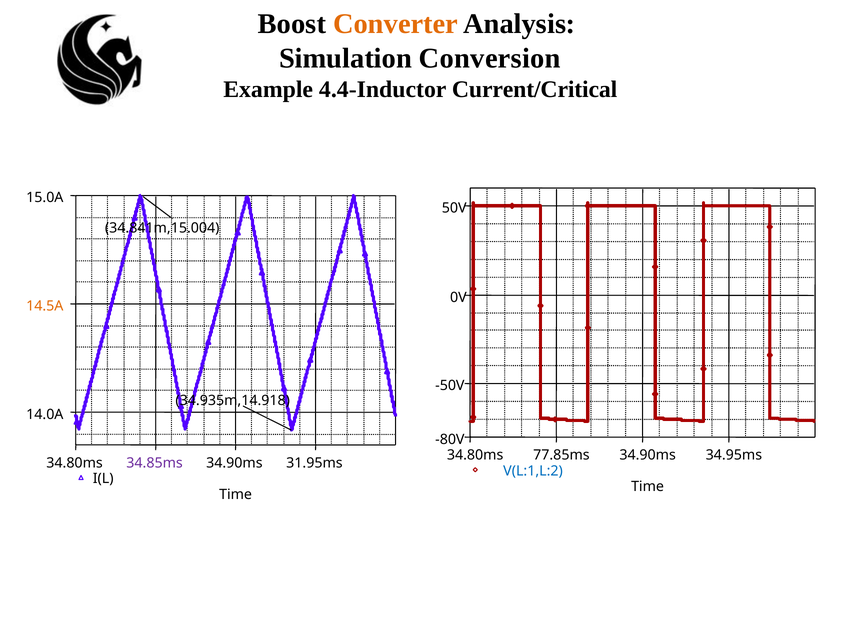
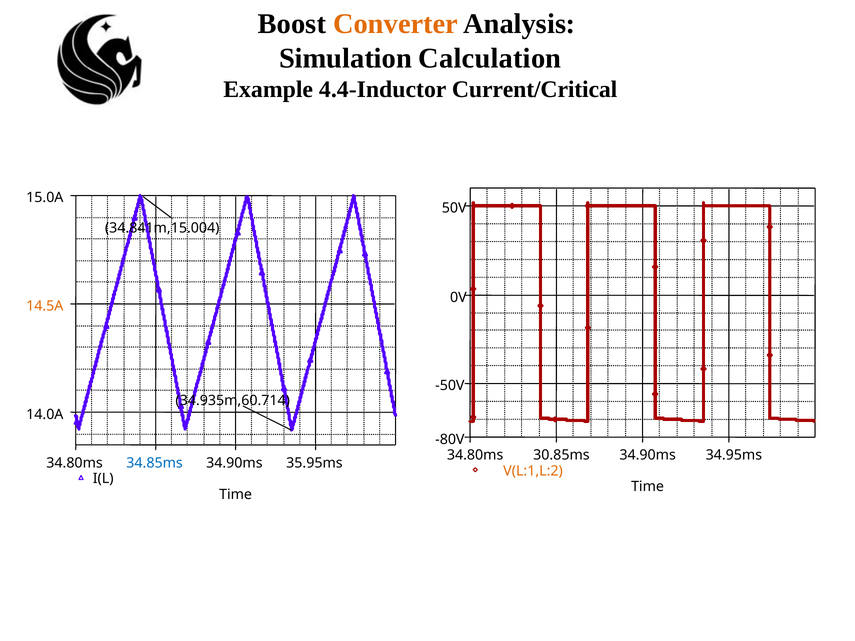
Conversion: Conversion -> Calculation
34.935m,14.918: 34.935m,14.918 -> 34.935m,60.714
77.85ms: 77.85ms -> 30.85ms
34.85ms colour: purple -> blue
31.95ms: 31.95ms -> 35.95ms
V(L:1,L:2 colour: blue -> orange
